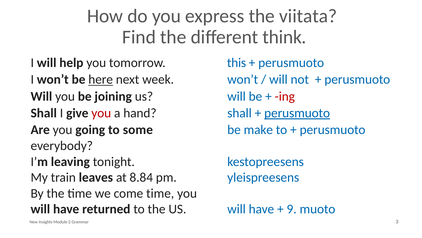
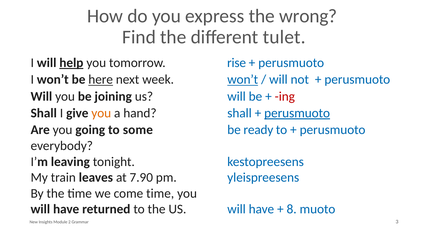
viitata: viitata -> wrong
think: think -> tulet
help underline: none -> present
this: this -> rise
won’t at (243, 79) underline: none -> present
you at (101, 113) colour: red -> orange
make: make -> ready
8.84: 8.84 -> 7.90
9: 9 -> 8
